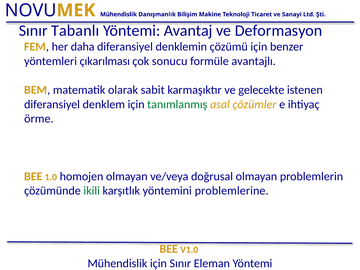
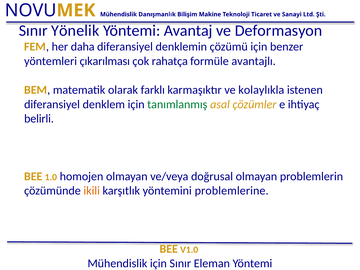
Tabanlı: Tabanlı -> Yönelik
sonucu: sonucu -> rahatça
sabit: sabit -> farklı
gelecekte: gelecekte -> kolaylıkla
örme: örme -> belirli
ikili colour: green -> orange
